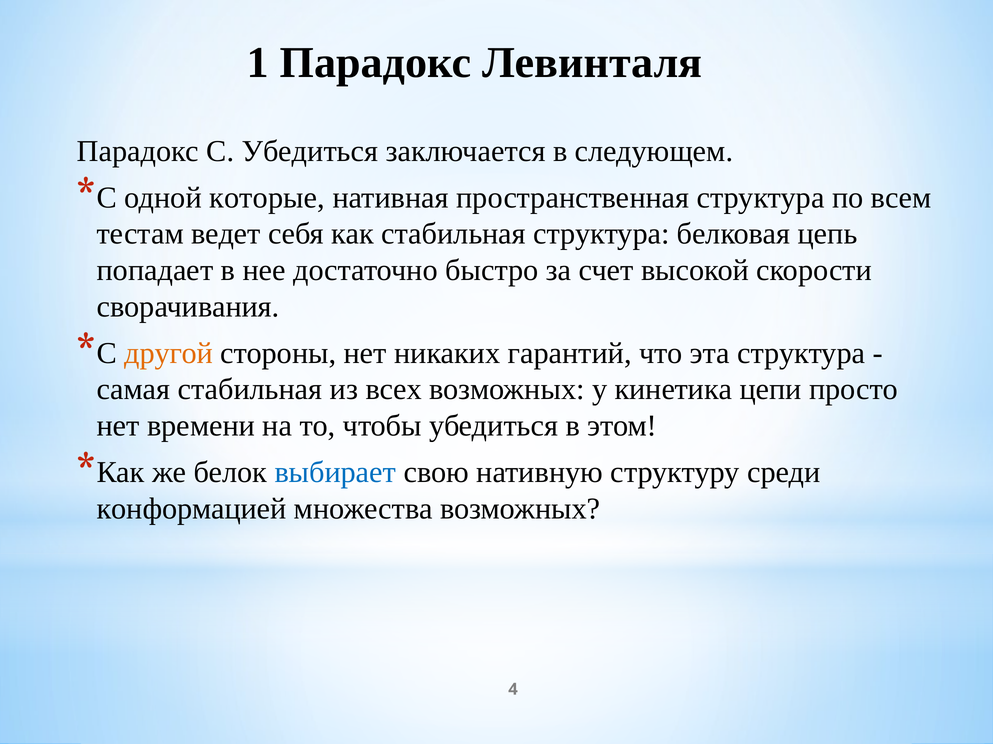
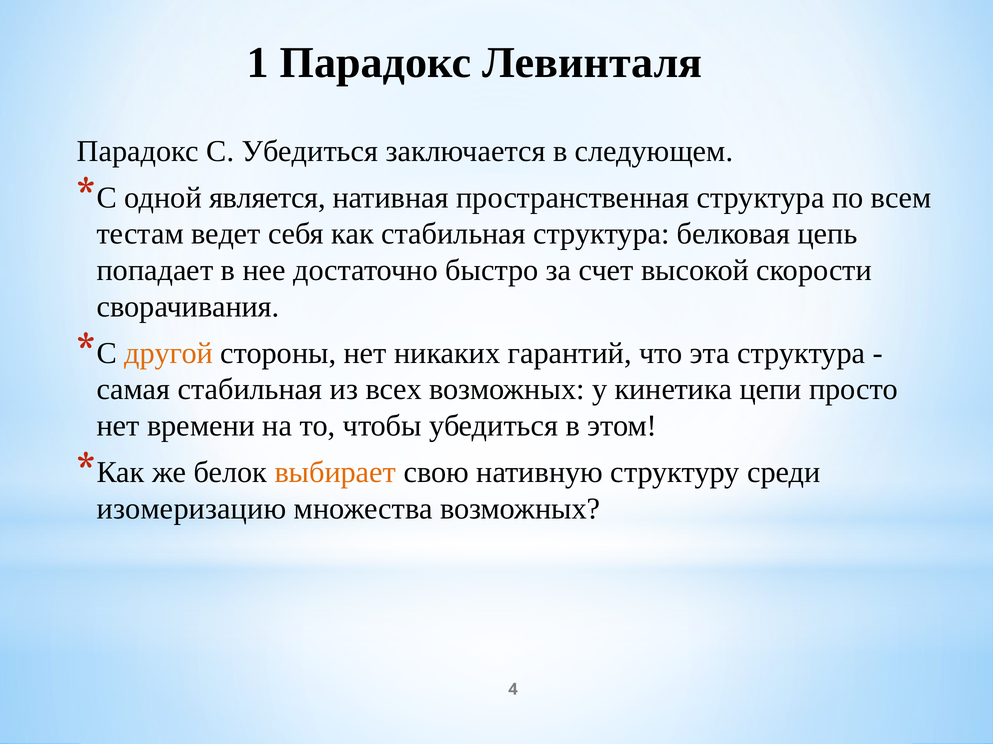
которые: которые -> является
выбирает colour: blue -> orange
конформацией: конформацией -> изомеризацию
